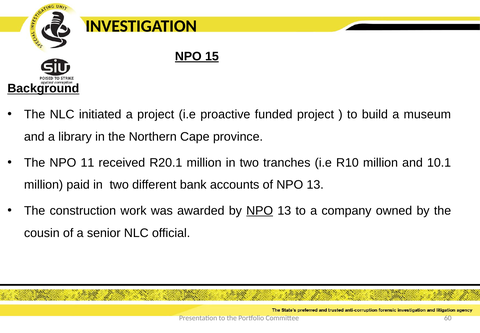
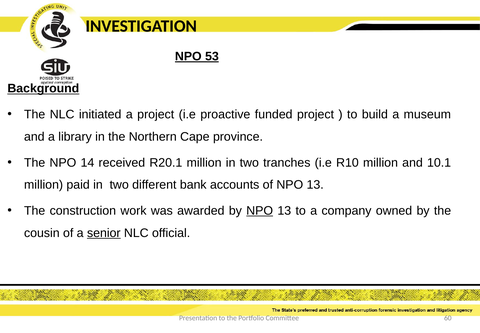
15: 15 -> 53
11: 11 -> 14
senior underline: none -> present
